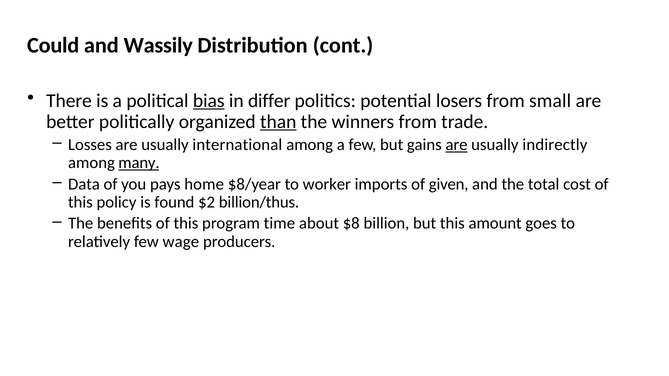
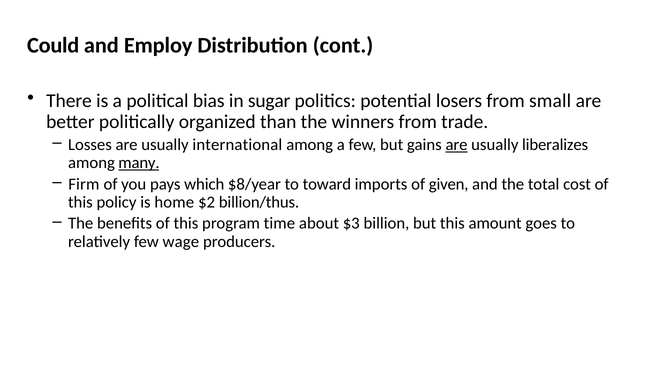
Wassily: Wassily -> Employ
bias underline: present -> none
differ: differ -> sugar
than underline: present -> none
indirectly: indirectly -> liberalizes
Data: Data -> Firm
home: home -> which
worker: worker -> toward
found: found -> home
$8: $8 -> $3
